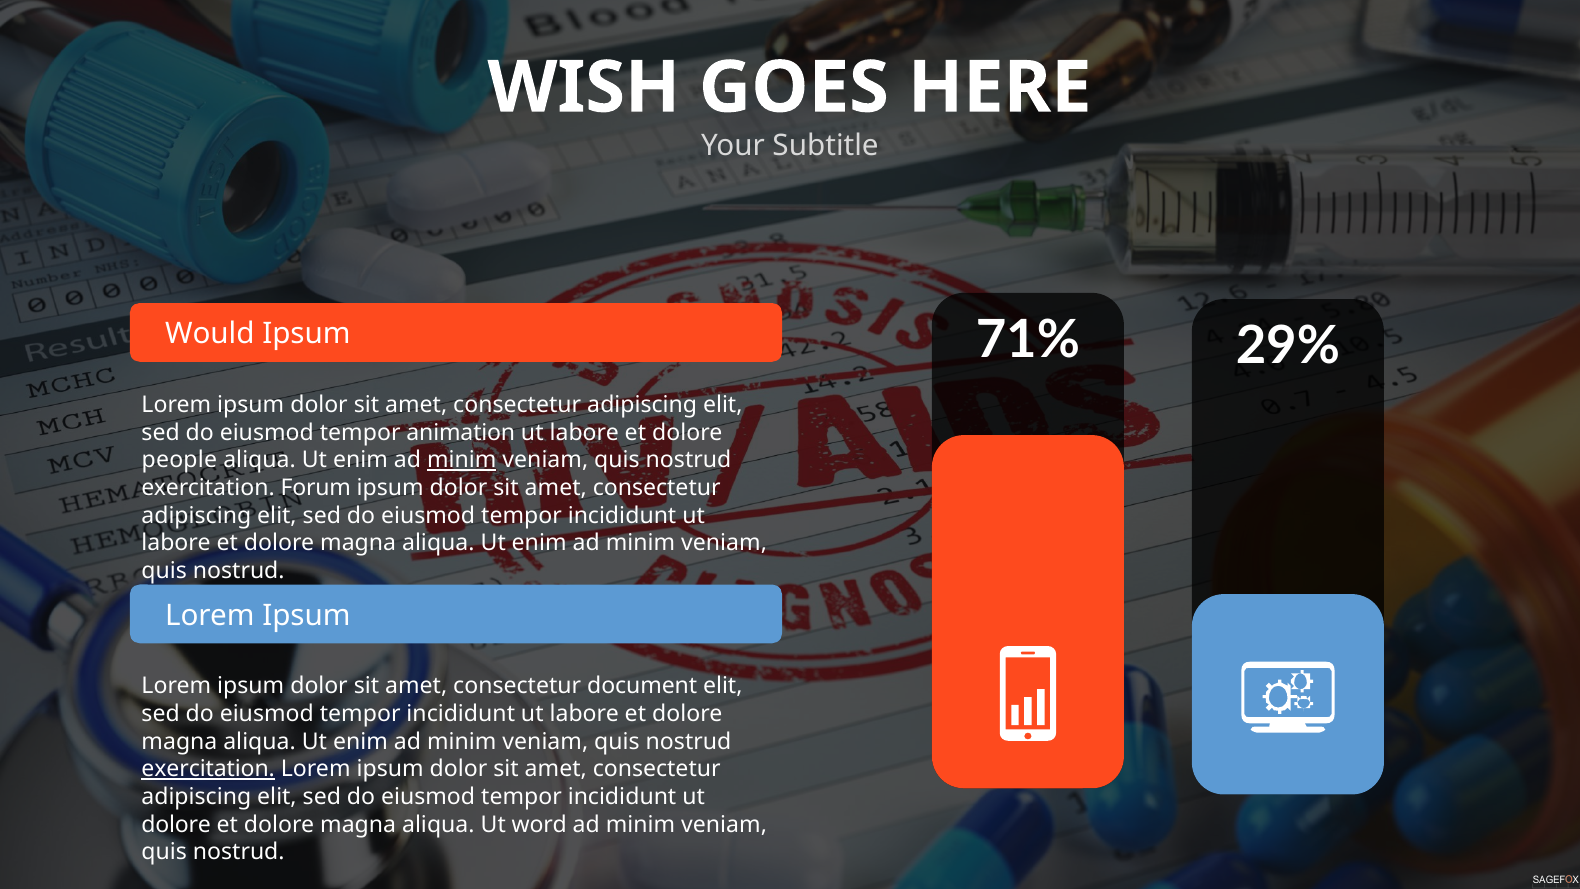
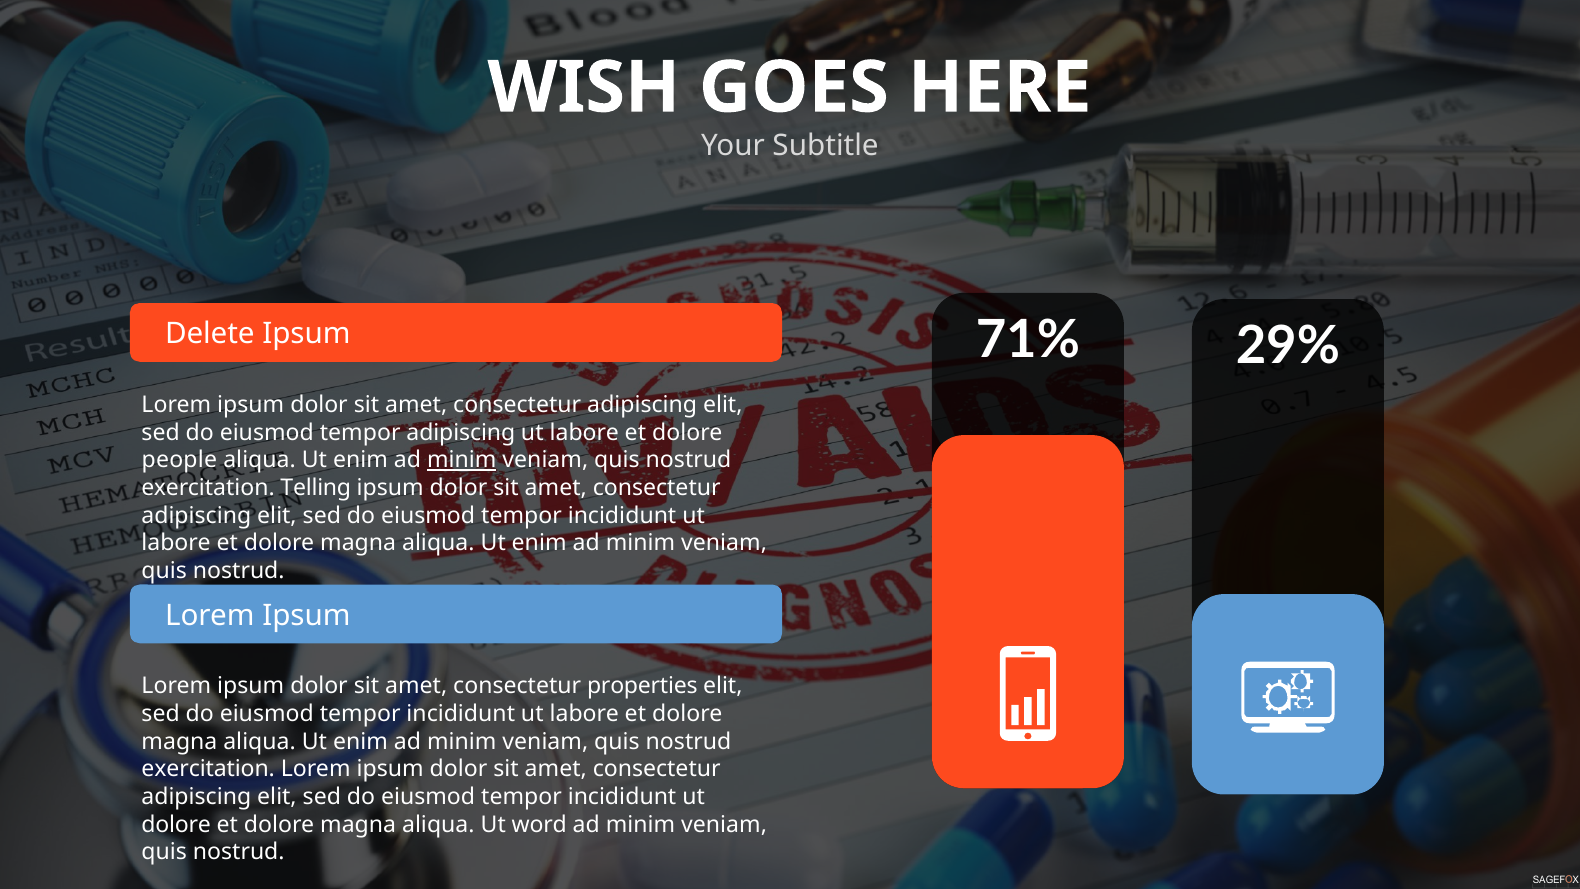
Would: Would -> Delete
tempor animation: animation -> adipiscing
Forum: Forum -> Telling
document: document -> properties
exercitation at (208, 769) underline: present -> none
